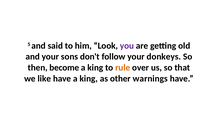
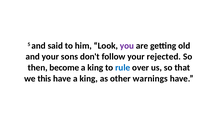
donkeys: donkeys -> rejected
rule colour: orange -> blue
like: like -> this
